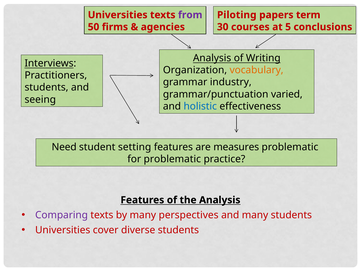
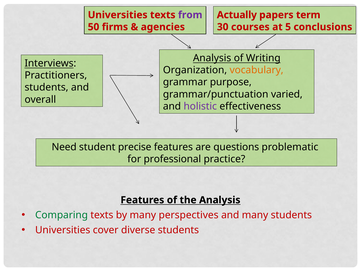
Piloting: Piloting -> Actually
industry: industry -> purpose
seeing: seeing -> overall
holistic colour: blue -> purple
setting: setting -> precise
measures: measures -> questions
for problematic: problematic -> professional
Comparing colour: purple -> green
